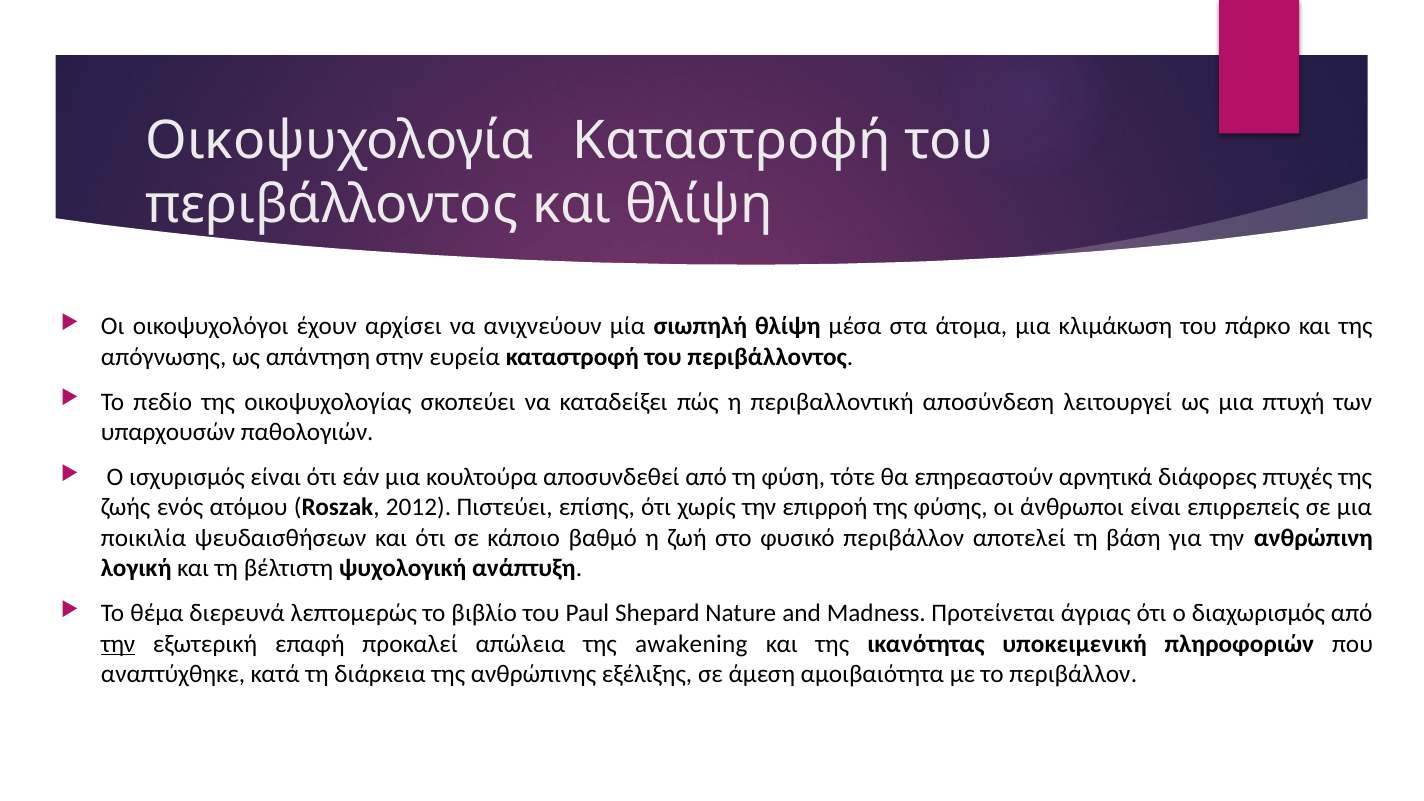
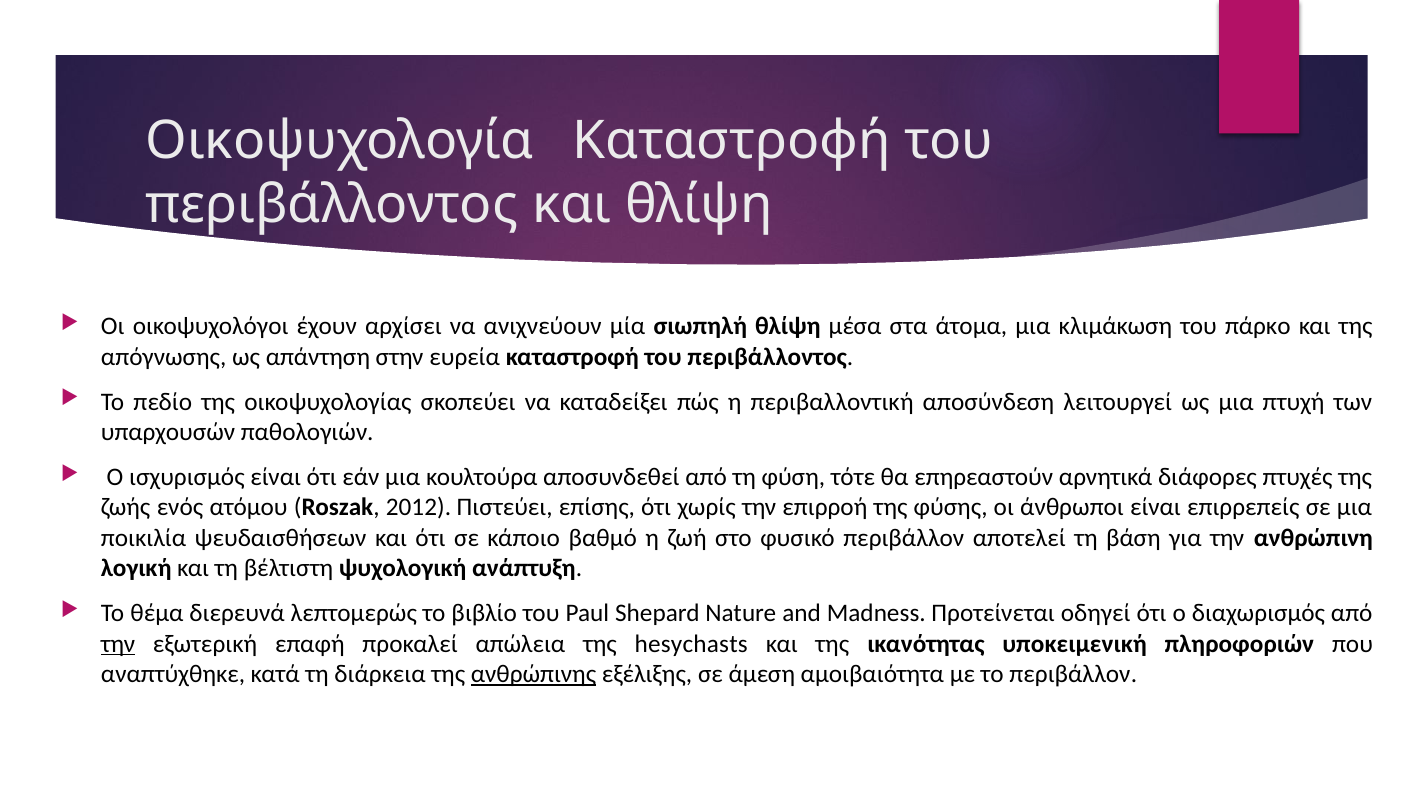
άγριας: άγριας -> οδηγεί
awakening: awakening -> hesychasts
ανθρώπινης underline: none -> present
